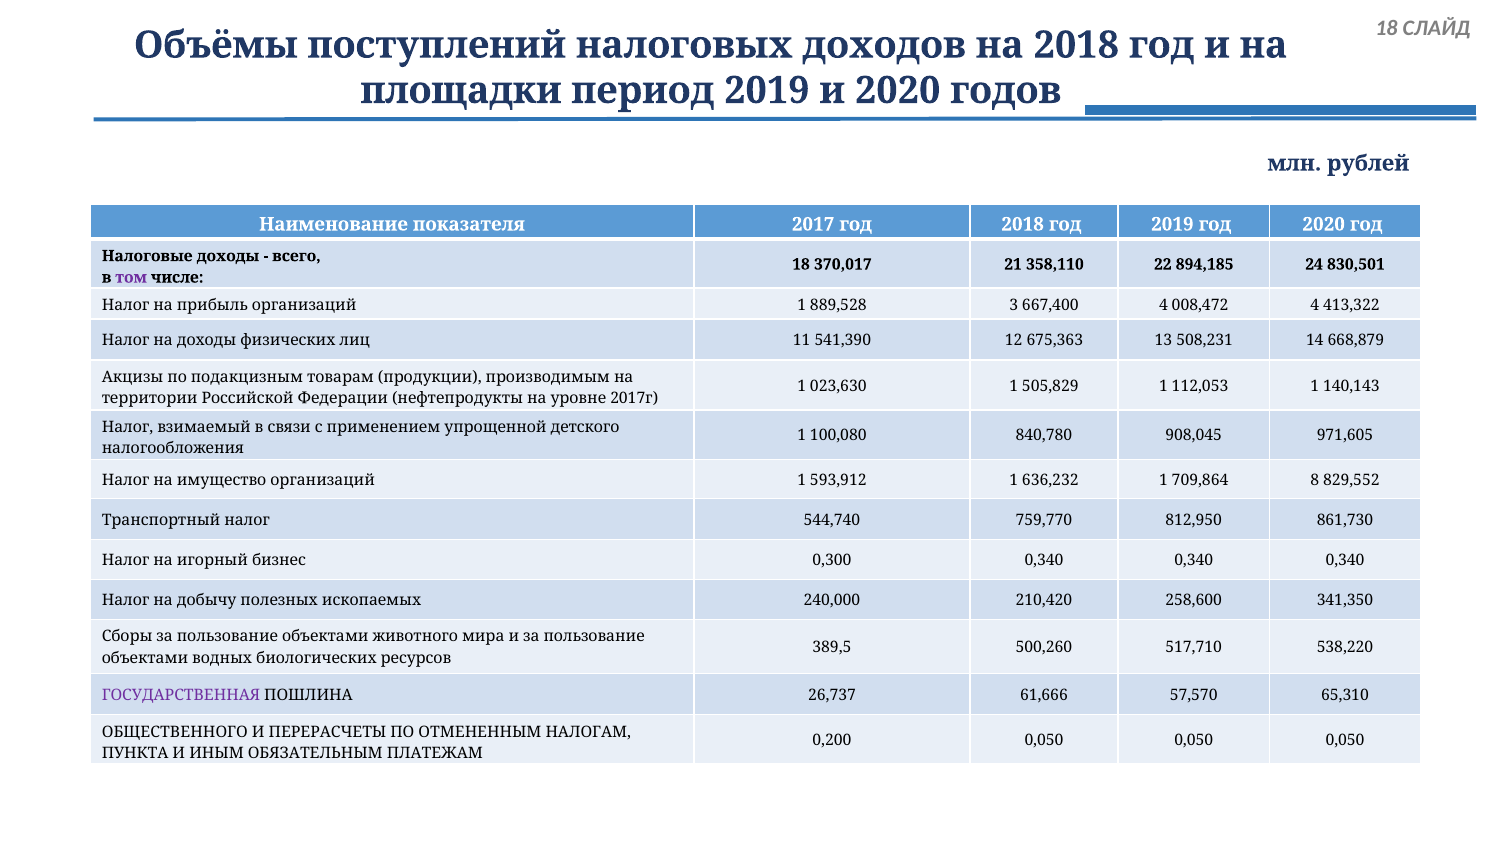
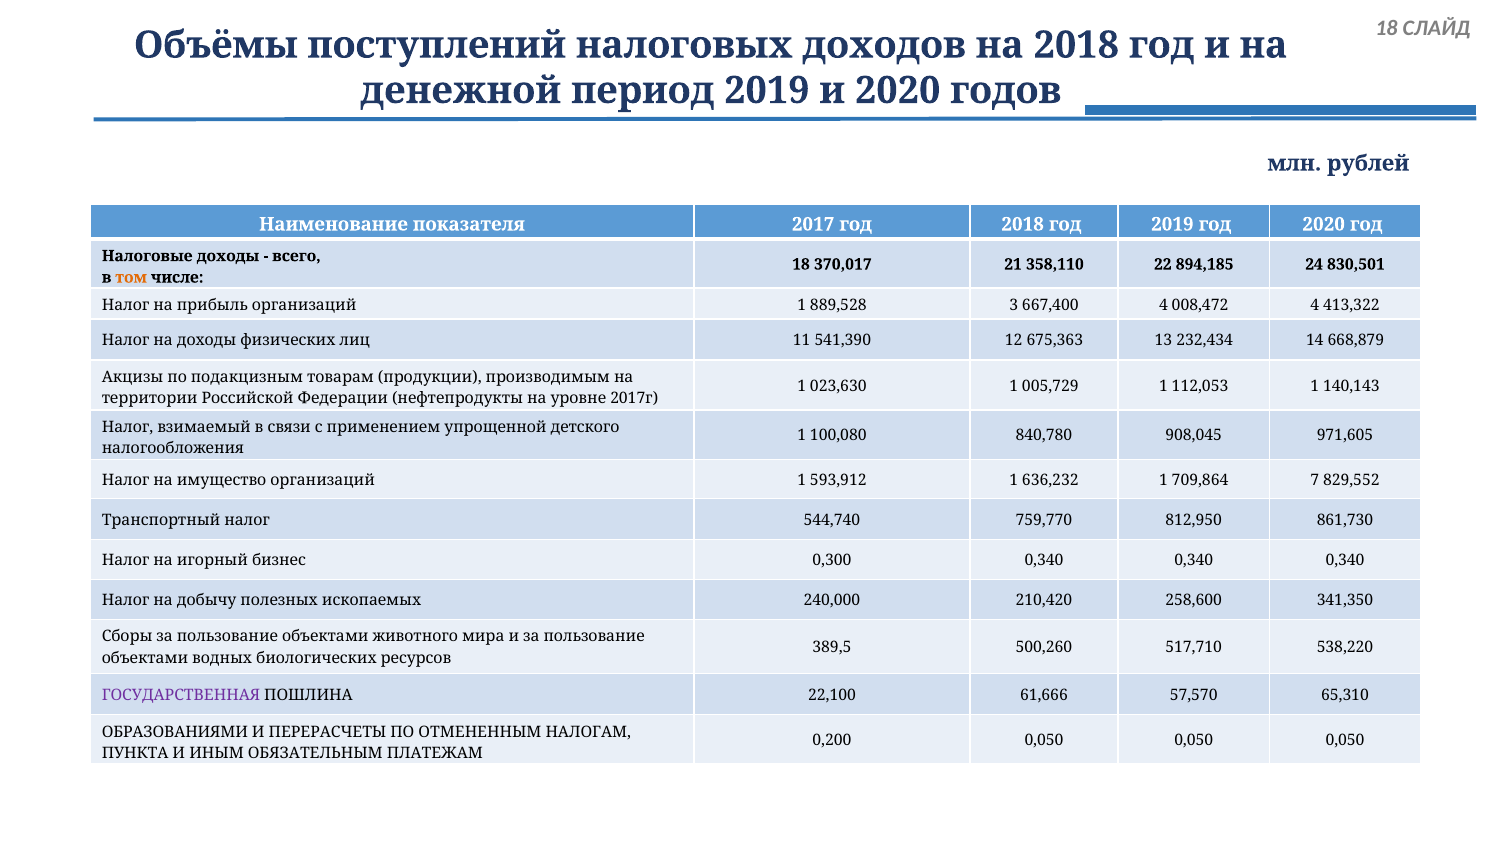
площадки: площадки -> денежной
том colour: purple -> orange
508,231: 508,231 -> 232,434
505,829: 505,829 -> 005,729
8: 8 -> 7
26,737: 26,737 -> 22,100
ОБЩЕСТВЕННОГО: ОБЩЕСТВЕННОГО -> ОБРАЗОВАНИЯМИ
